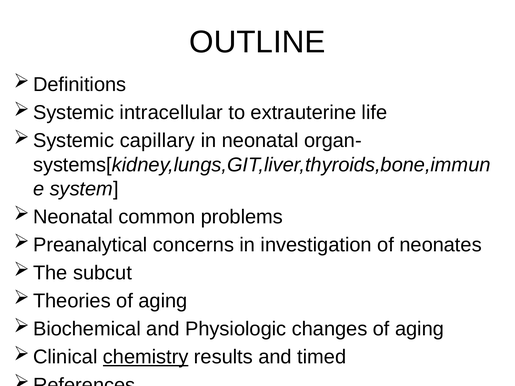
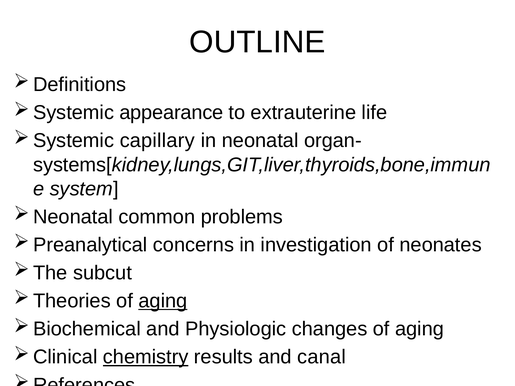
intracellular: intracellular -> appearance
aging at (163, 301) underline: none -> present
timed: timed -> canal
